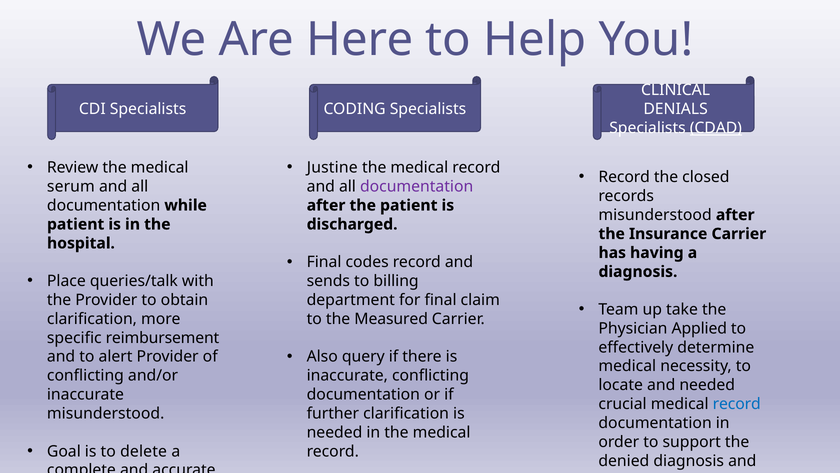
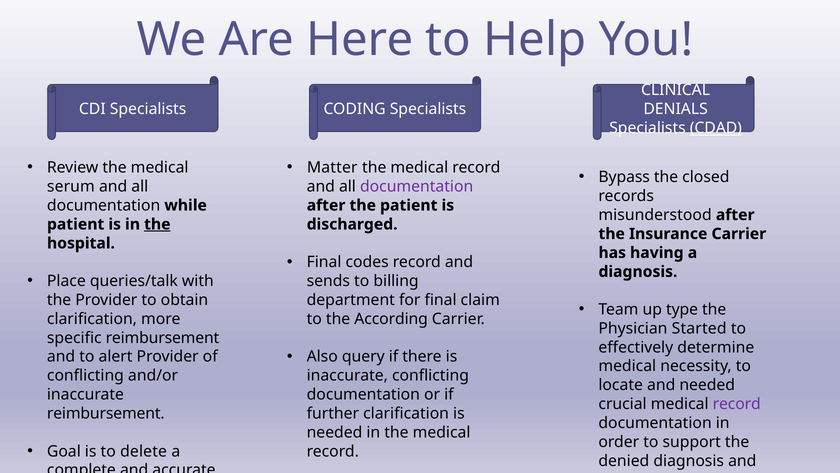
Justine: Justine -> Matter
Record at (624, 177): Record -> Bypass
the at (157, 224) underline: none -> present
take: take -> type
Measured: Measured -> According
Applied: Applied -> Started
record at (737, 404) colour: blue -> purple
misunderstood at (106, 413): misunderstood -> reimbursement
